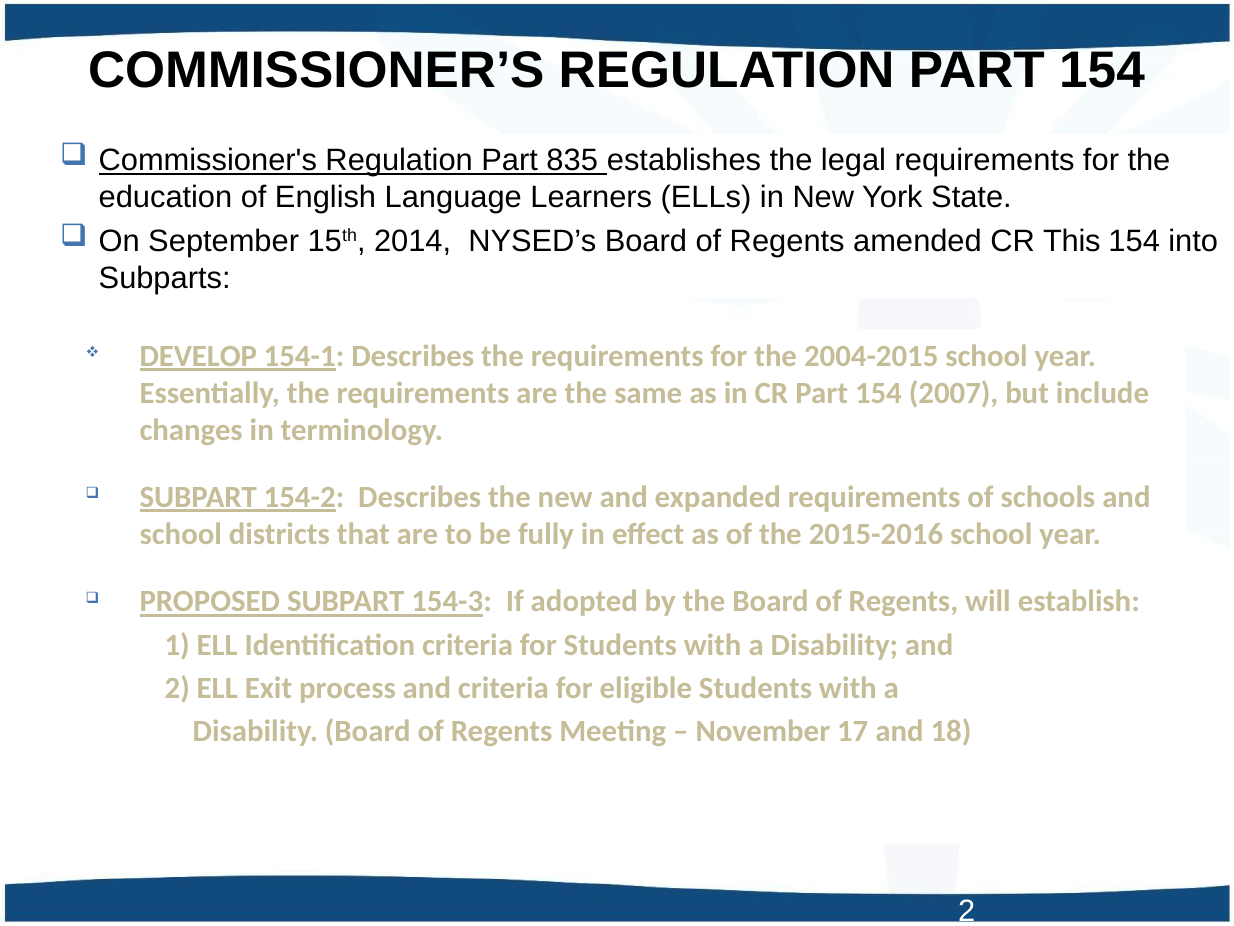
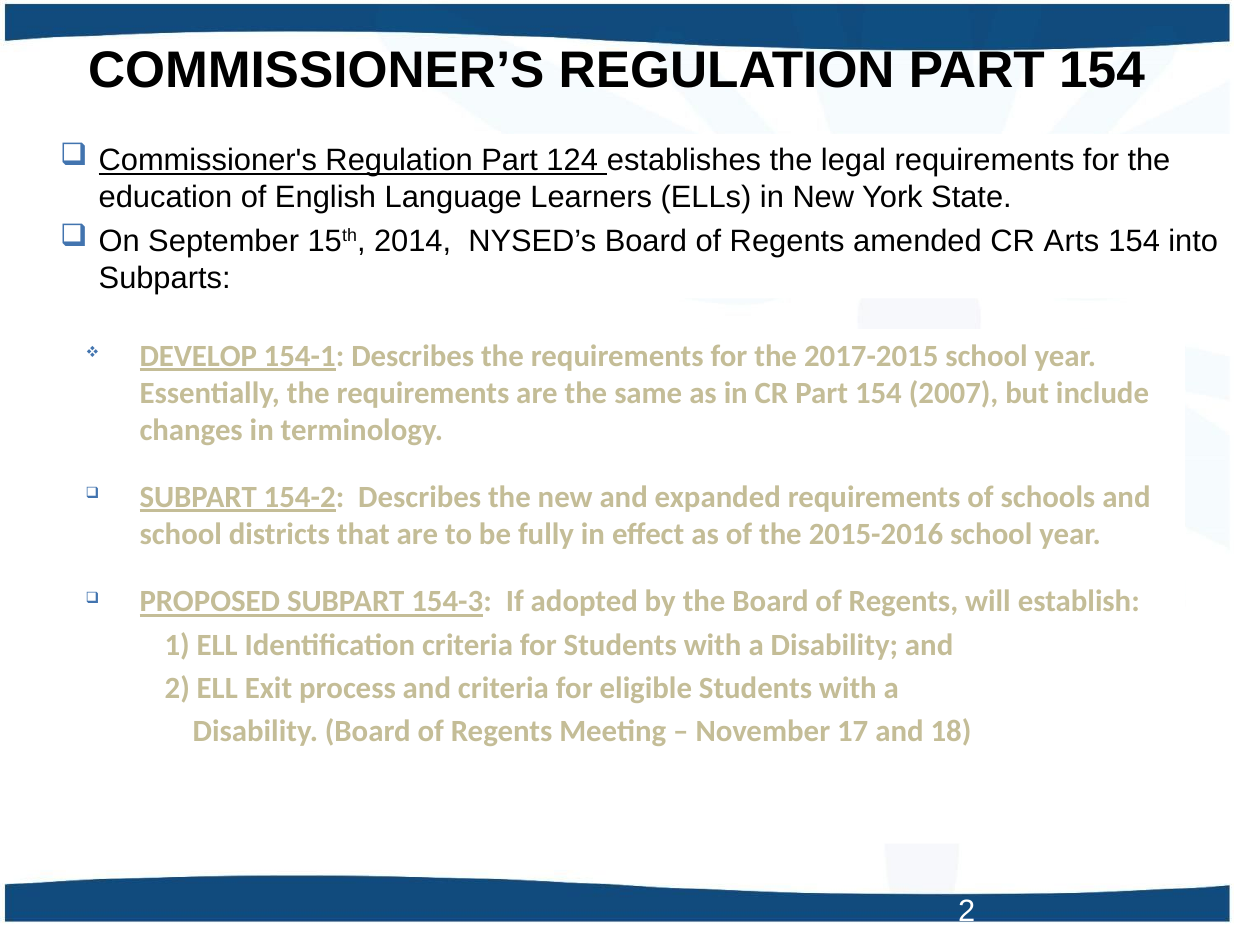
835: 835 -> 124
This: This -> Arts
2004-2015: 2004-2015 -> 2017-2015
